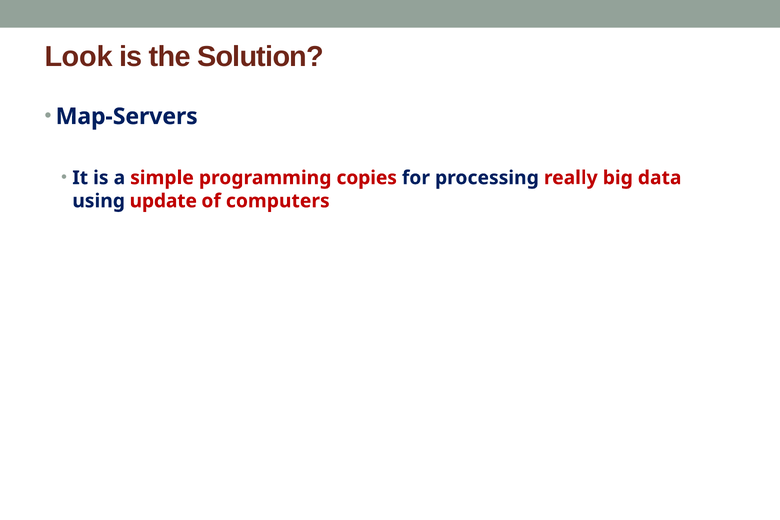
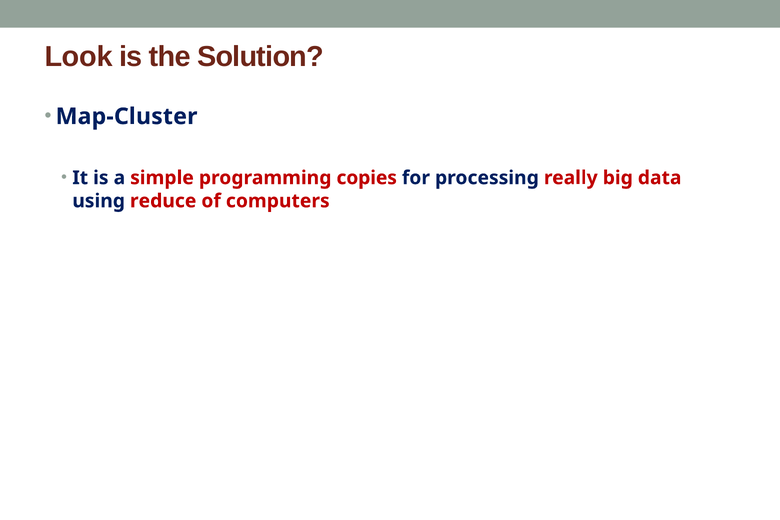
Map-Servers: Map-Servers -> Map-Cluster
update: update -> reduce
